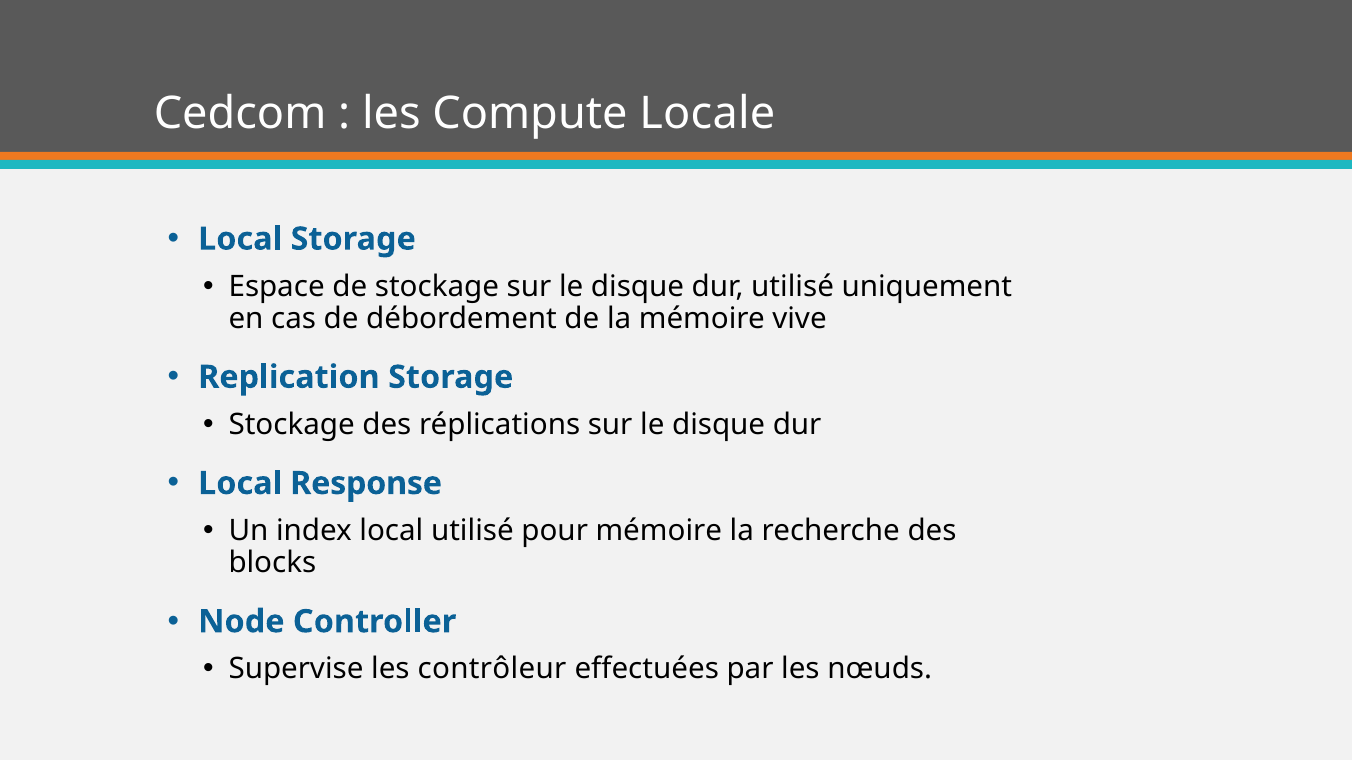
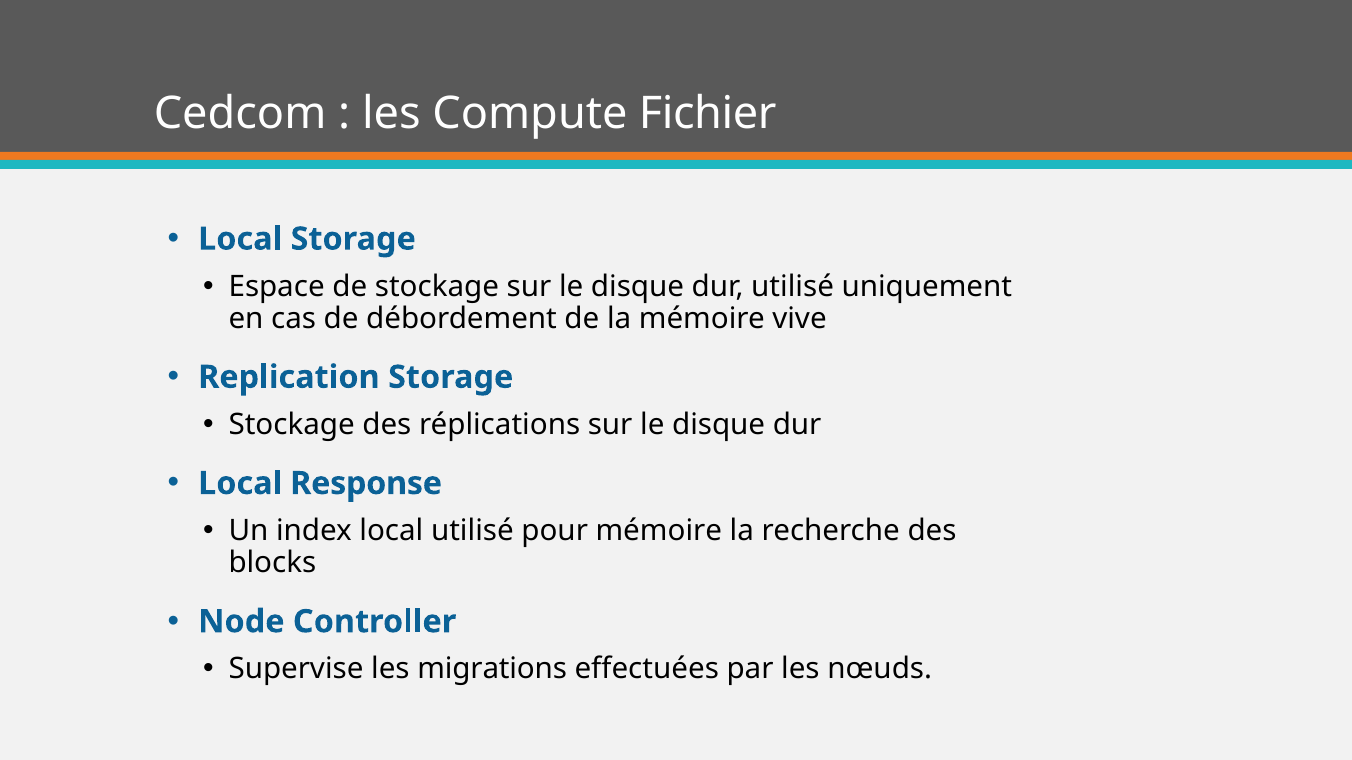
Locale: Locale -> Fichier
contrôleur: contrôleur -> migrations
